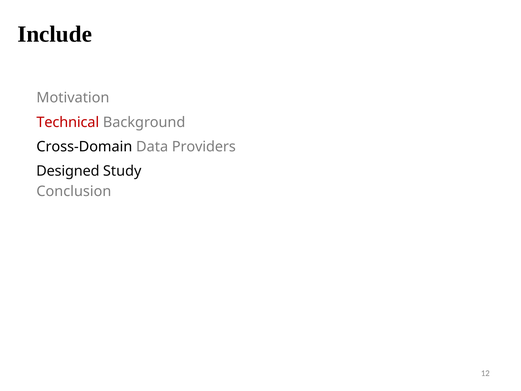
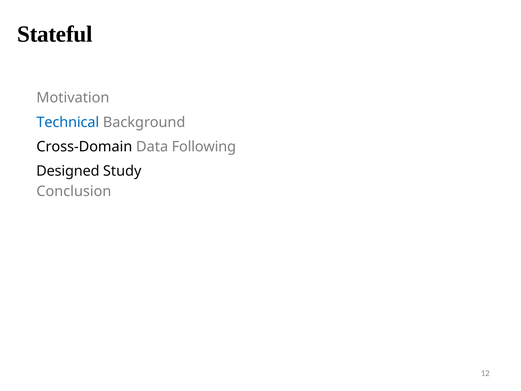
Include: Include -> Stateful
Technical colour: red -> blue
Providers: Providers -> Following
